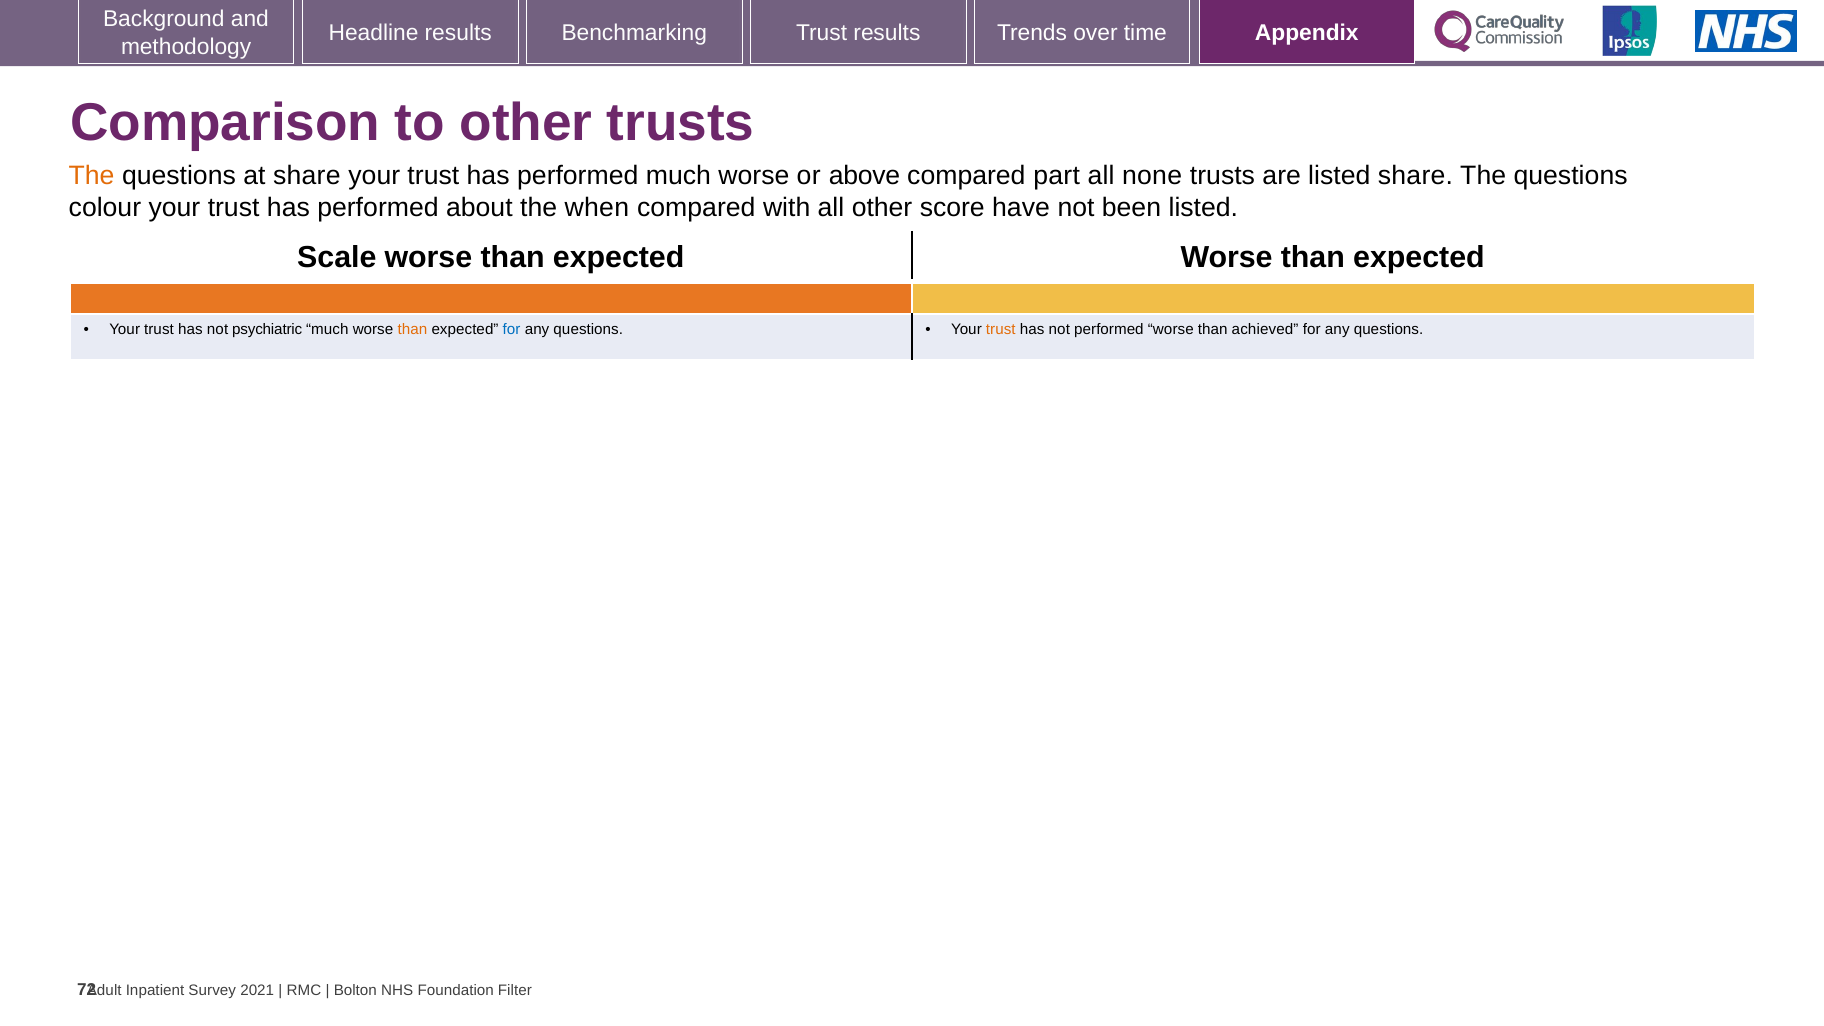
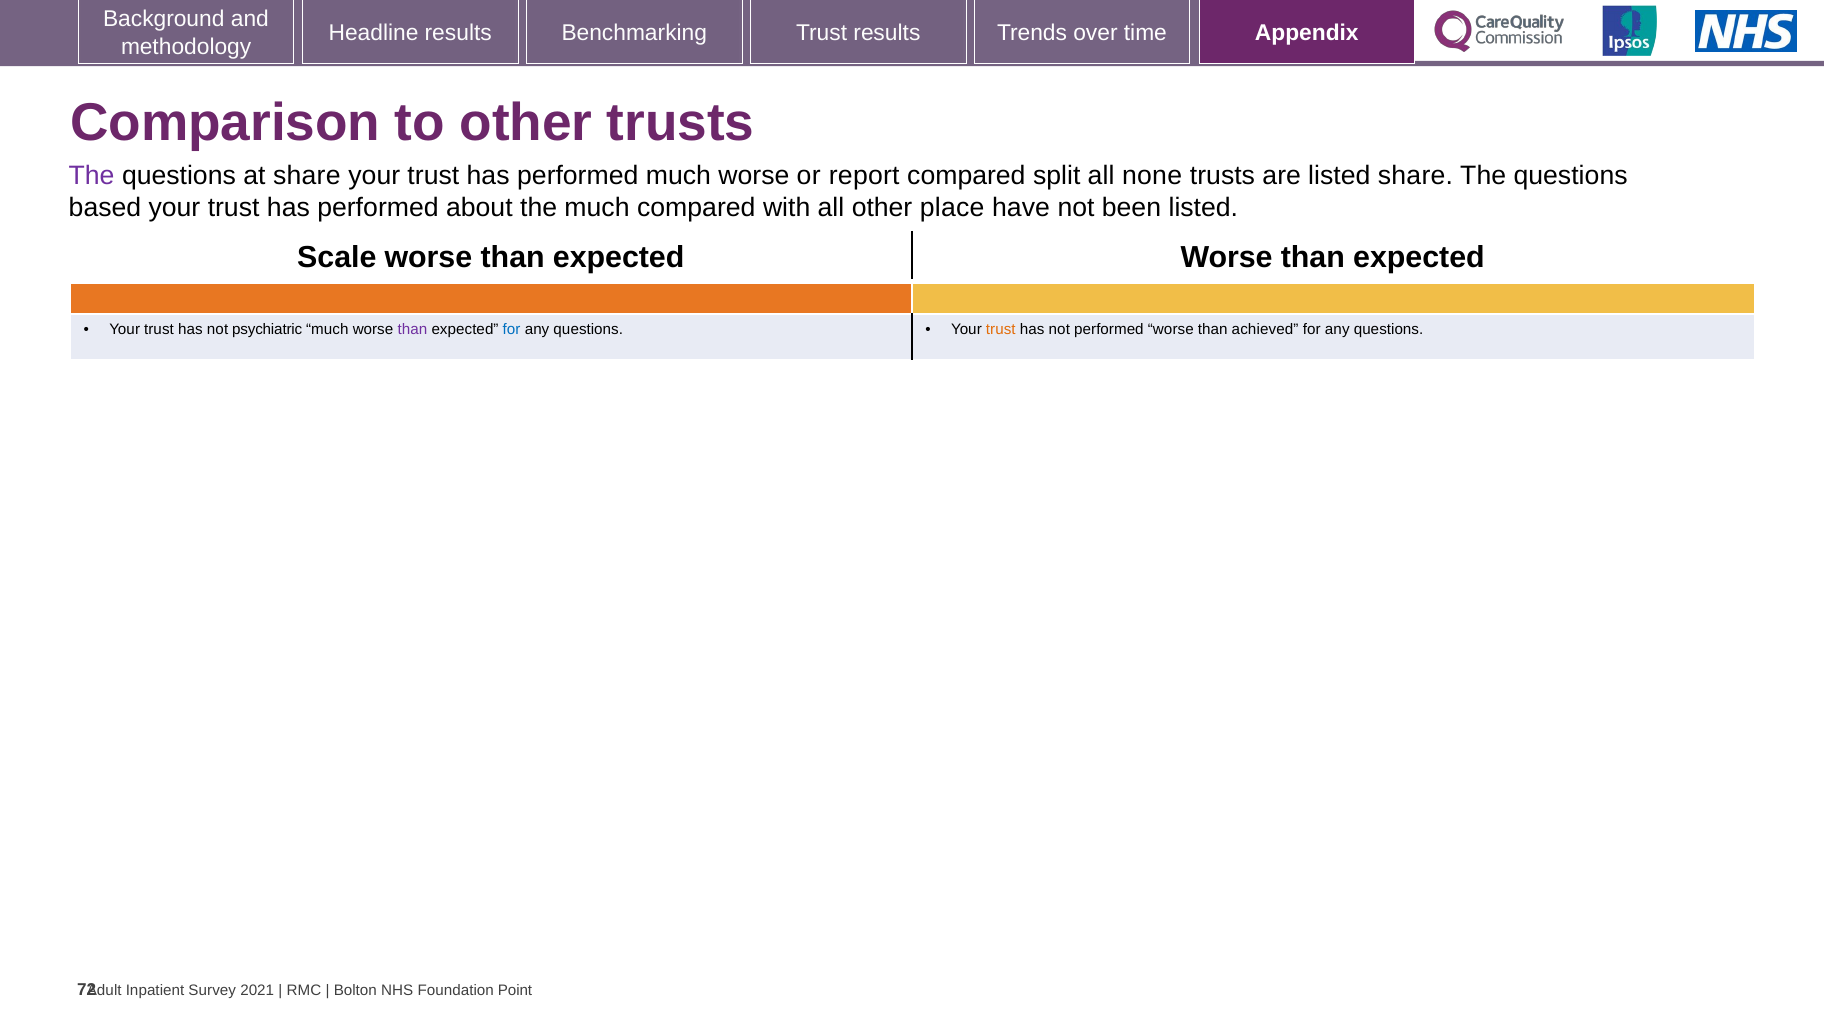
The at (92, 176) colour: orange -> purple
above: above -> report
part: part -> split
colour: colour -> based
the when: when -> much
score: score -> place
than at (412, 329) colour: orange -> purple
Filter: Filter -> Point
